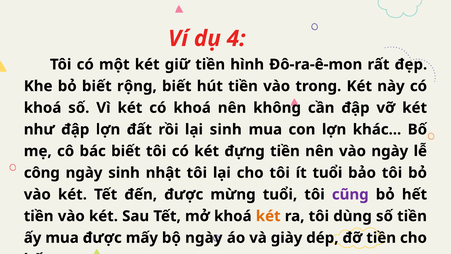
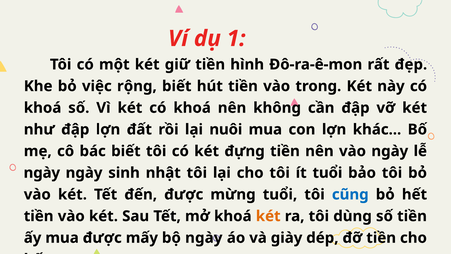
4: 4 -> 1
bỏ biết: biết -> việc
lại sinh: sinh -> nuôi
công at (42, 173): công -> ngày
cũng colour: purple -> blue
